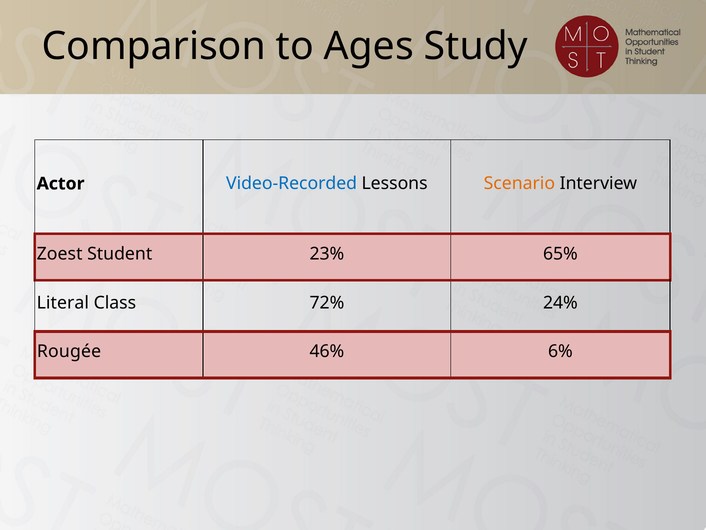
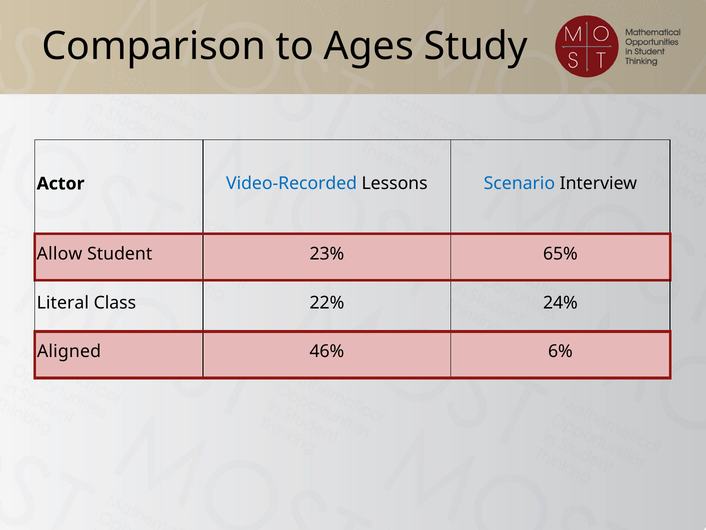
Scenario colour: orange -> blue
Zoest: Zoest -> Allow
72%: 72% -> 22%
Rougée: Rougée -> Aligned
